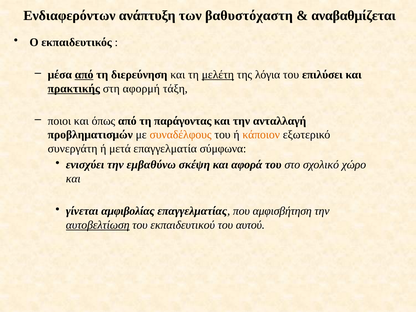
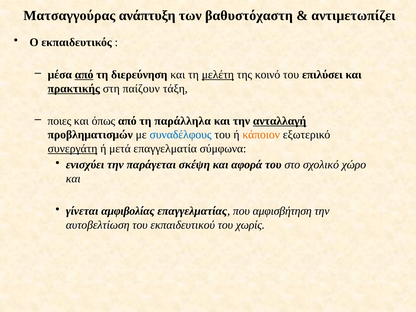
Ενδιαφερόντων: Ενδιαφερόντων -> Ματσαγγούρας
αναβαθμίζεται: αναβαθμίζεται -> αντιμετωπίζει
λόγια: λόγια -> κοινό
αφορμή: αφορμή -> παίζουν
ποιοι: ποιοι -> ποιες
παράγοντας: παράγοντας -> παράλληλα
ανταλλαγή underline: none -> present
συναδέλφους colour: orange -> blue
συνεργάτη underline: none -> present
εμβαθύνω: εμβαθύνω -> παράγεται
αυτοβελτίωση underline: present -> none
αυτού: αυτού -> χωρίς
